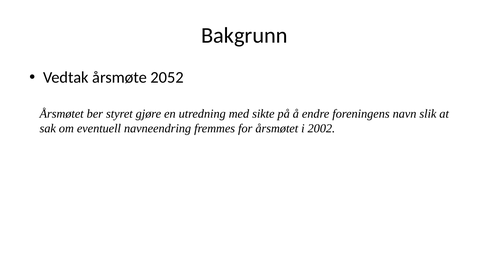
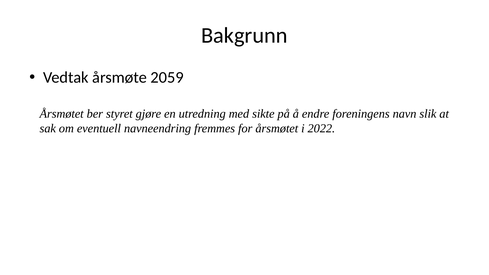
2052: 2052 -> 2059
2002: 2002 -> 2022
